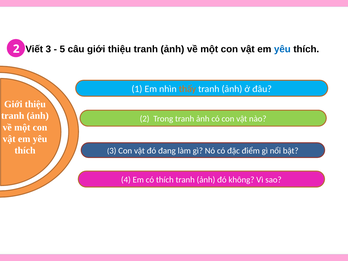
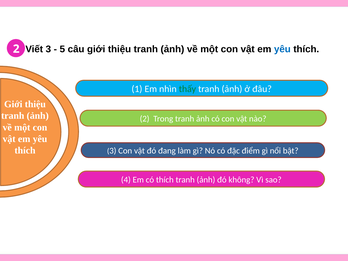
thấy colour: orange -> green
